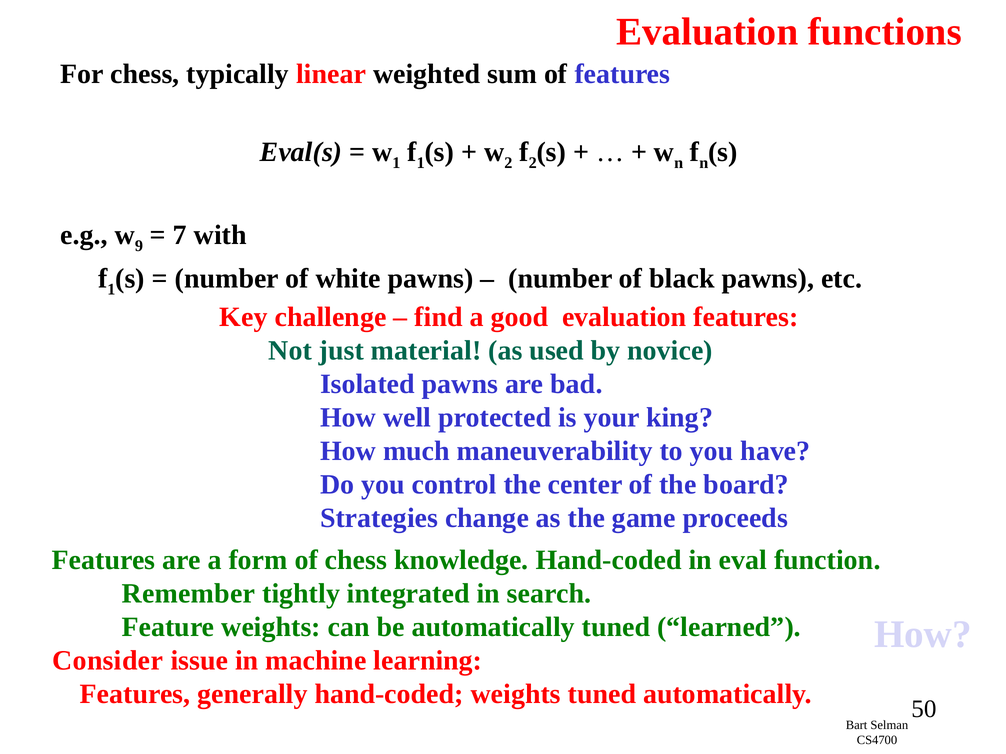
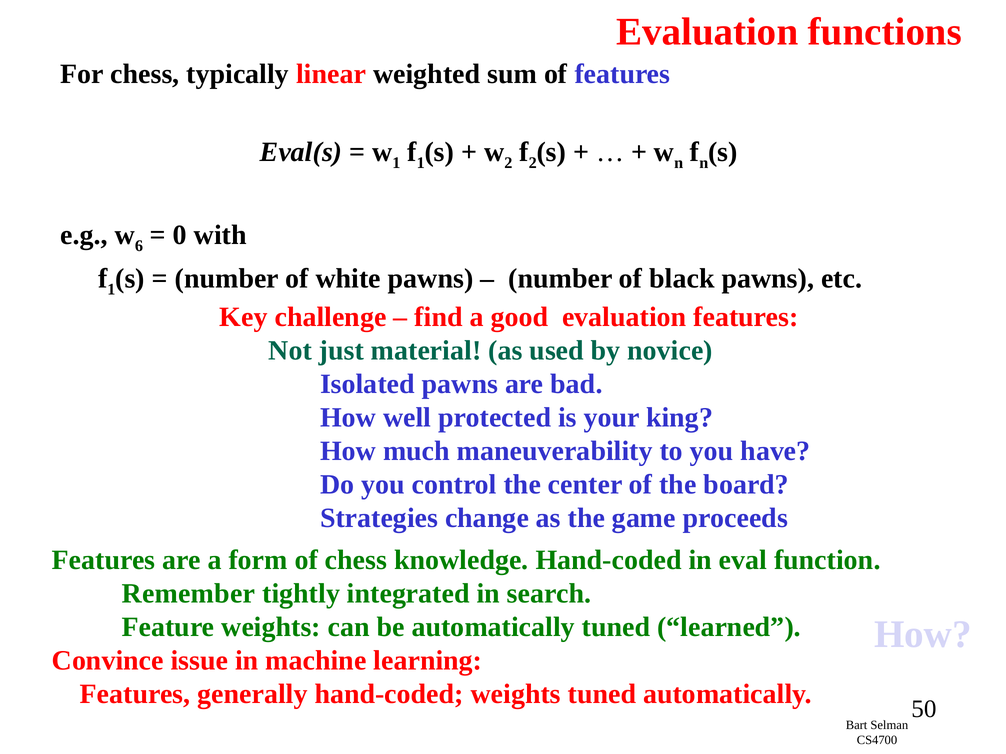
9: 9 -> 6
7: 7 -> 0
Consider: Consider -> Convince
